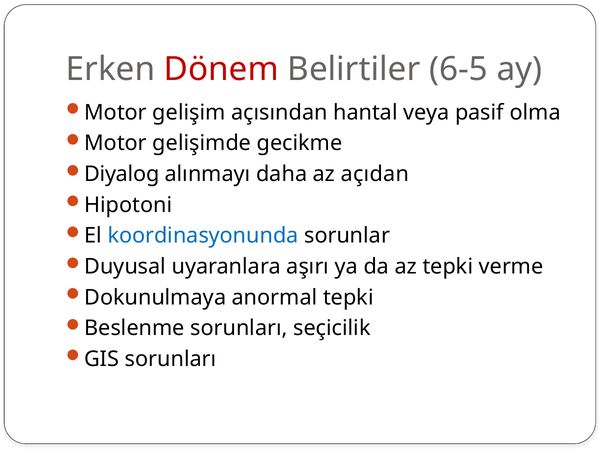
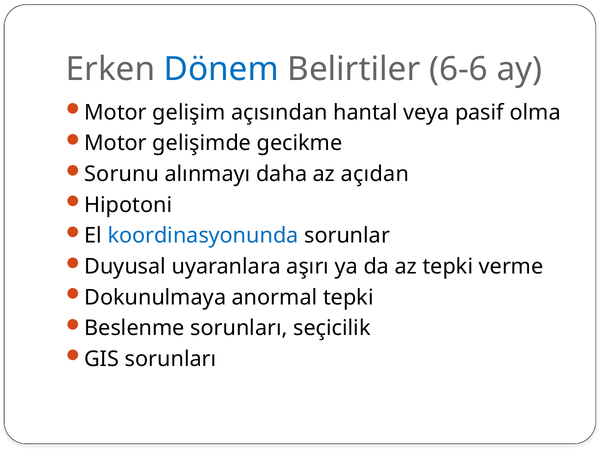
Dönem colour: red -> blue
6-5: 6-5 -> 6-6
Diyalog: Diyalog -> Sorunu
